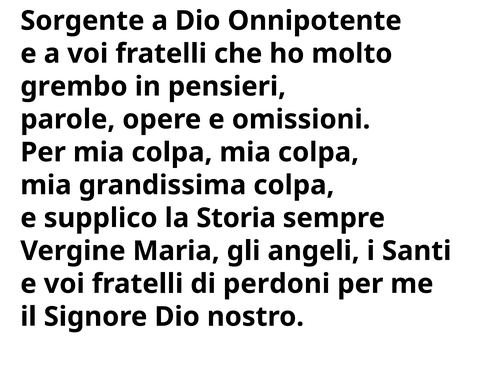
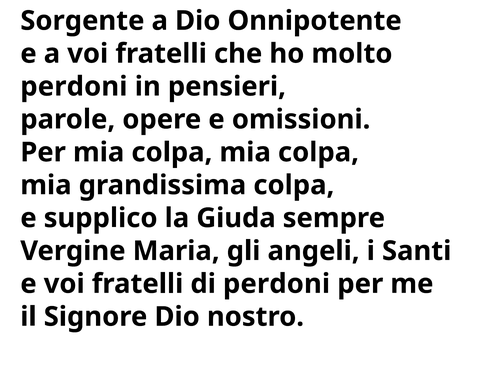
grembo at (74, 87): grembo -> perdoni
Storia: Storia -> Giuda
